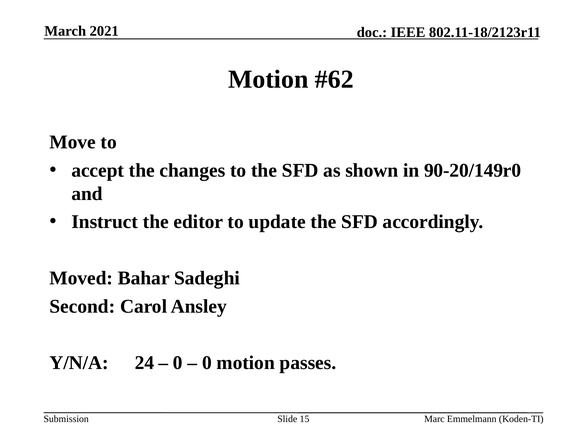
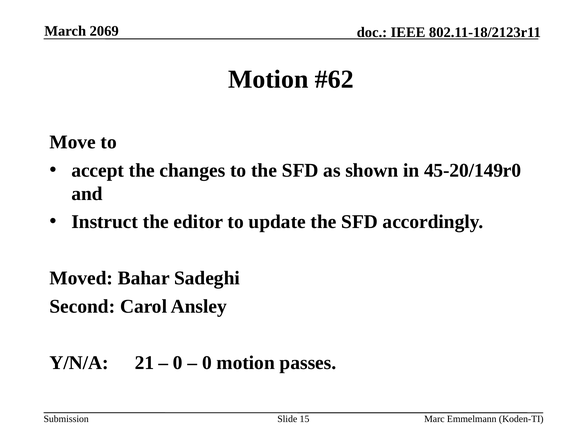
2021: 2021 -> 2069
90-20/149r0: 90-20/149r0 -> 45-20/149r0
24: 24 -> 21
